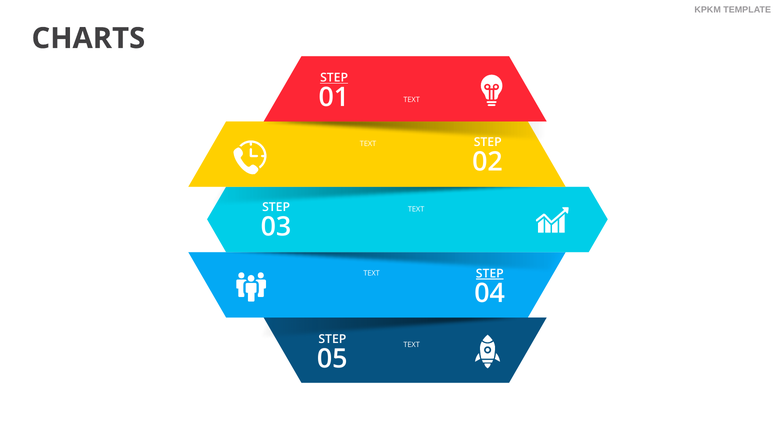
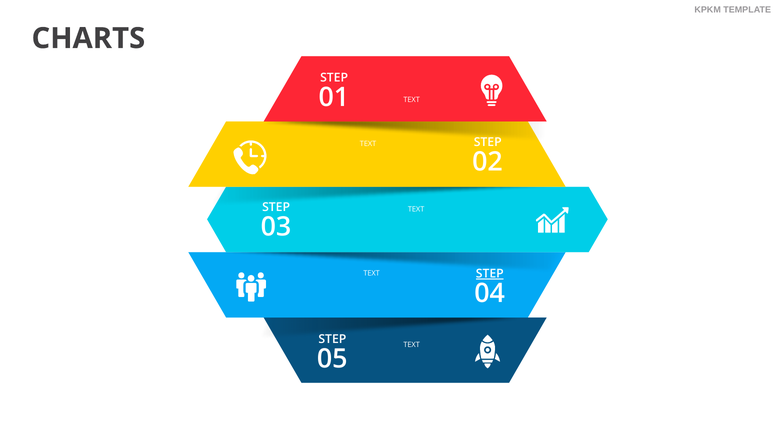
STEP at (334, 78) underline: present -> none
